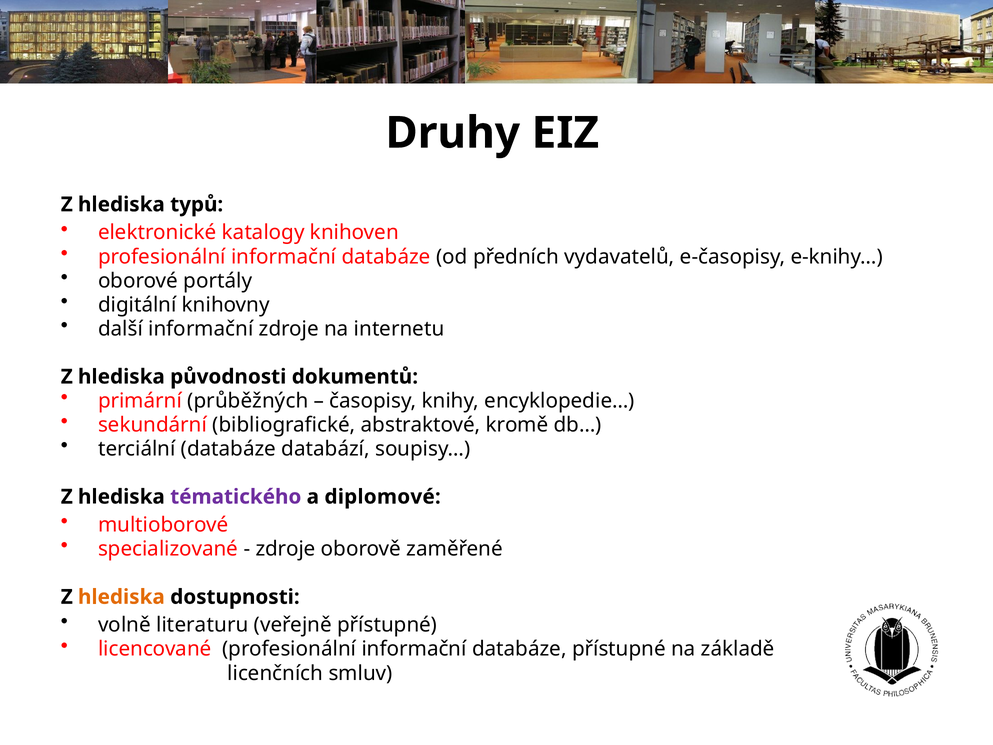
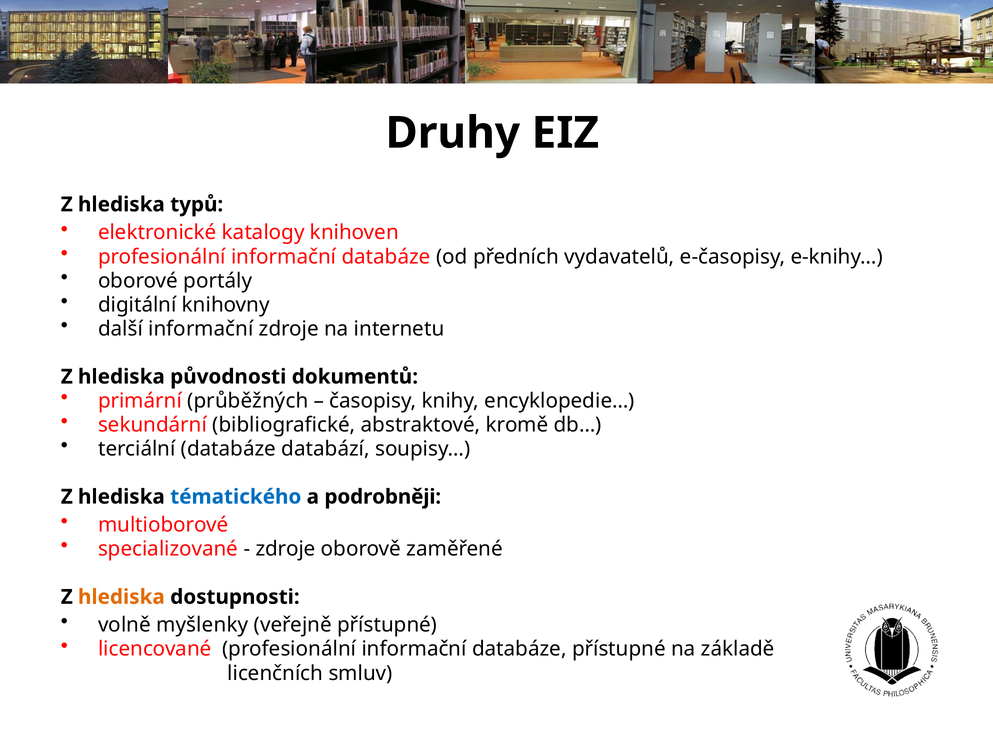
tématického colour: purple -> blue
diplomové: diplomové -> podrobněji
literaturu: literaturu -> myšlenky
